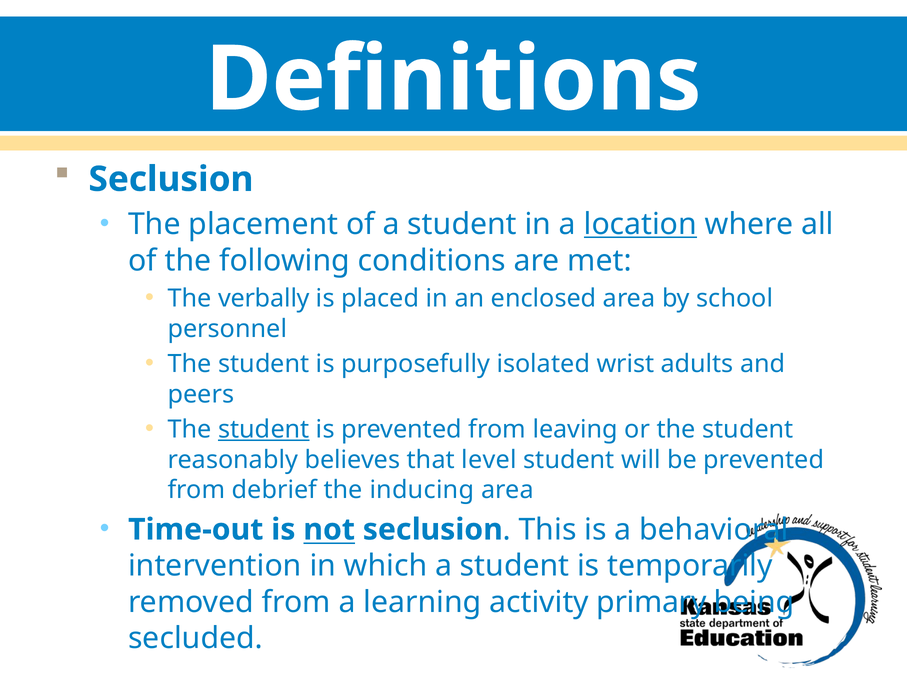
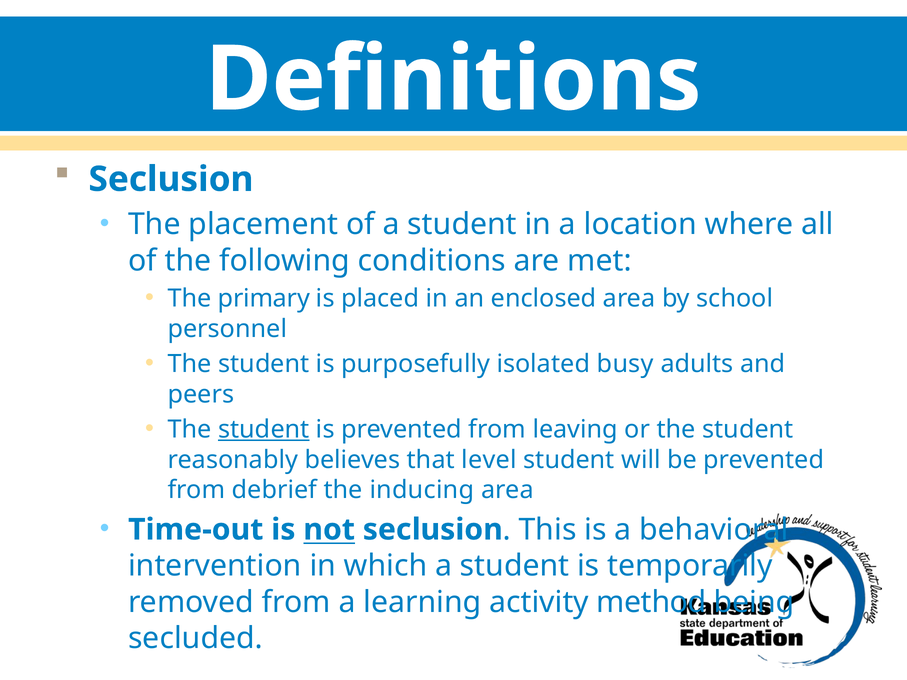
location underline: present -> none
verbally: verbally -> primary
wrist: wrist -> busy
primary: primary -> method
